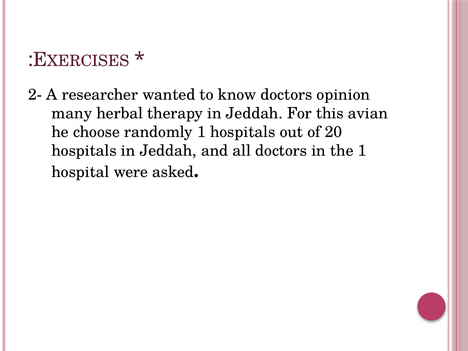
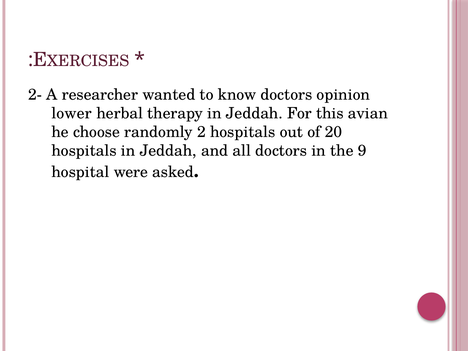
many: many -> lower
randomly 1: 1 -> 2
the 1: 1 -> 9
